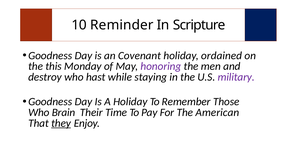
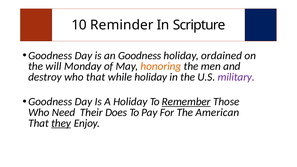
an Covenant: Covenant -> Goodness
this: this -> will
honoring colour: purple -> orange
who hast: hast -> that
while staying: staying -> holiday
Remember underline: none -> present
Brain: Brain -> Need
Time: Time -> Does
